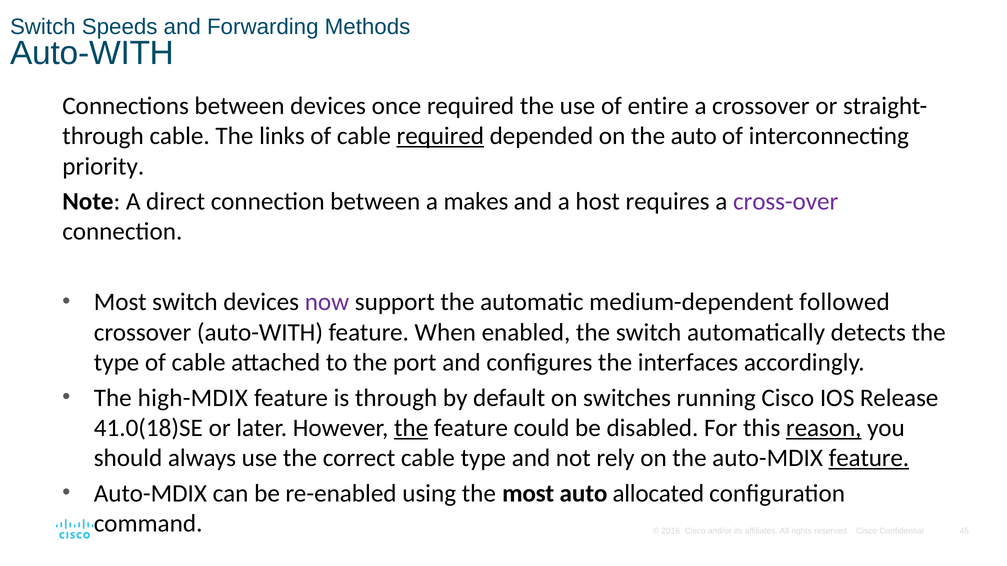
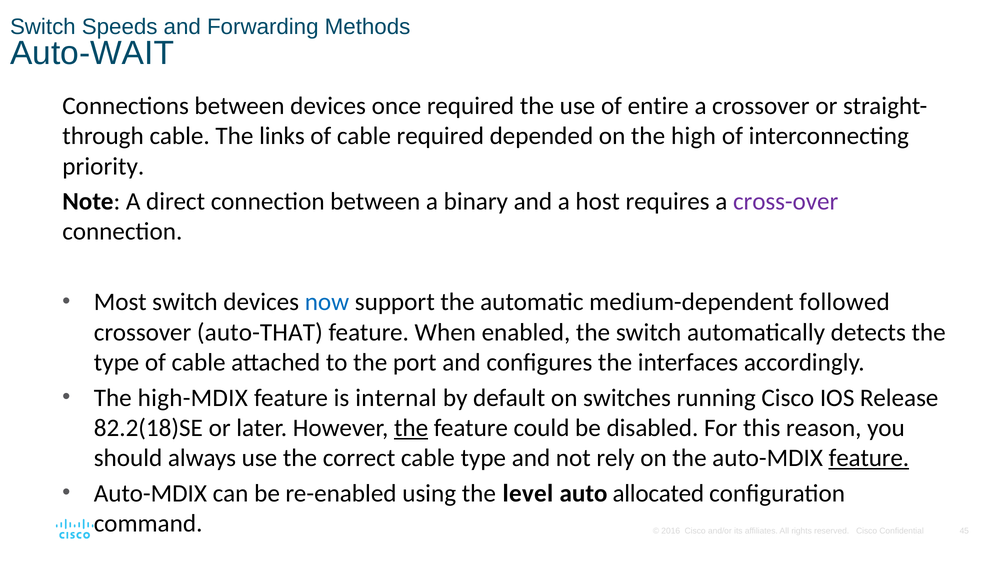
Auto-WITH at (92, 53): Auto-WITH -> Auto-WAIT
required at (440, 136) underline: present -> none
the auto: auto -> high
makes: makes -> binary
now colour: purple -> blue
crossover auto-WITH: auto-WITH -> auto-THAT
is through: through -> internal
41.0(18)SE: 41.0(18)SE -> 82.2(18)SE
reason underline: present -> none
the most: most -> level
